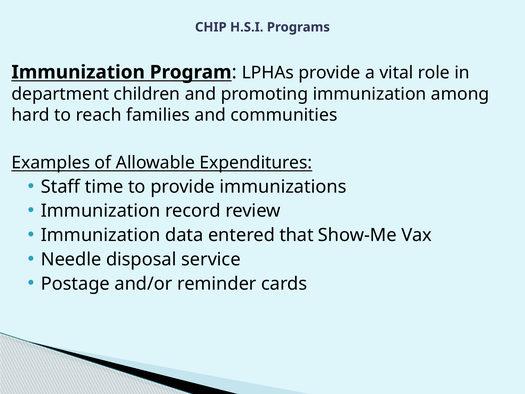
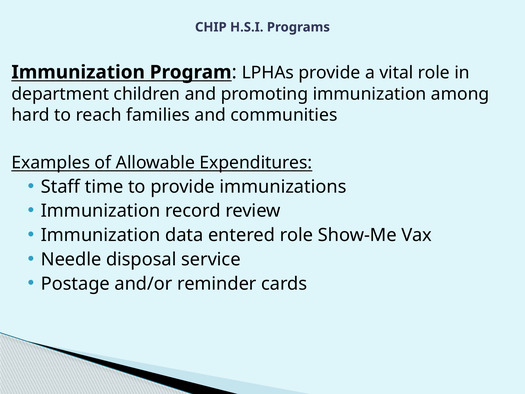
entered that: that -> role
